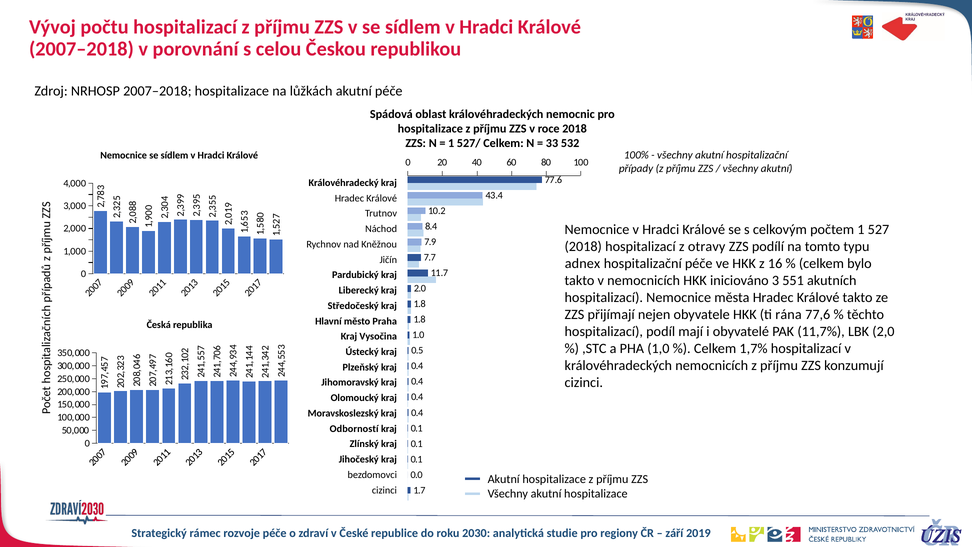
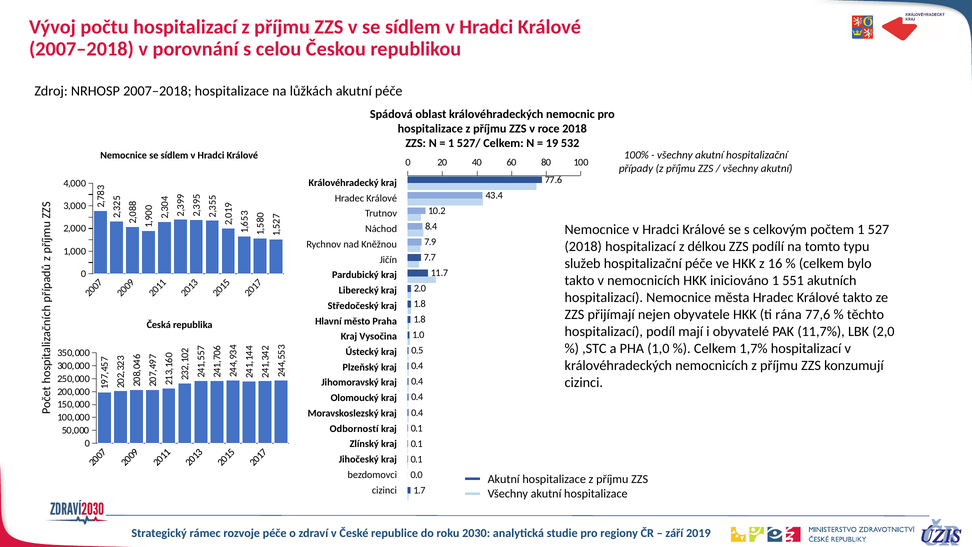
33: 33 -> 19
otravy: otravy -> délkou
adnex: adnex -> služeb
iniciováno 3: 3 -> 1
